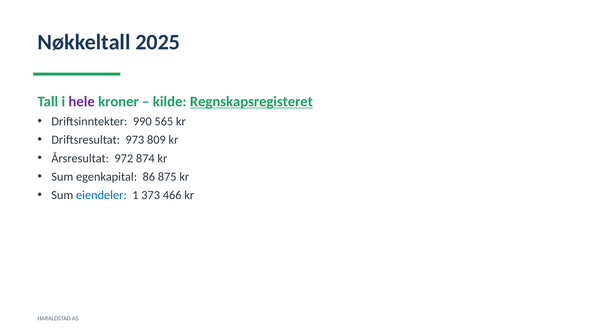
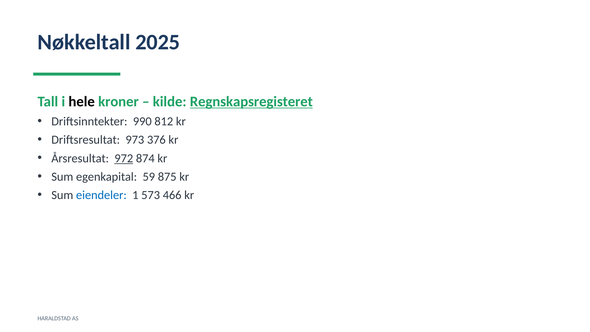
hele colour: purple -> black
565: 565 -> 812
809: 809 -> 376
972 underline: none -> present
86: 86 -> 59
373: 373 -> 573
